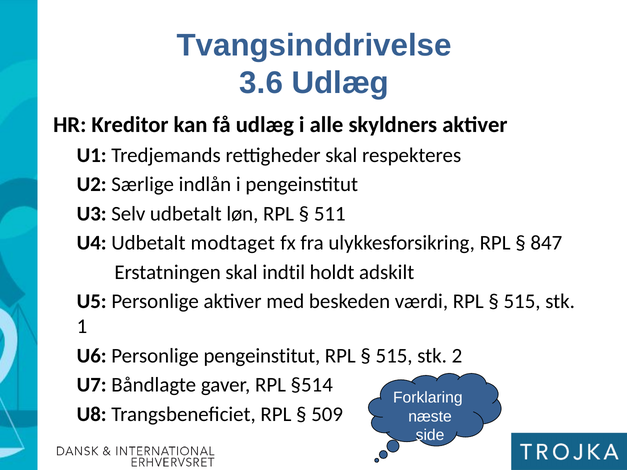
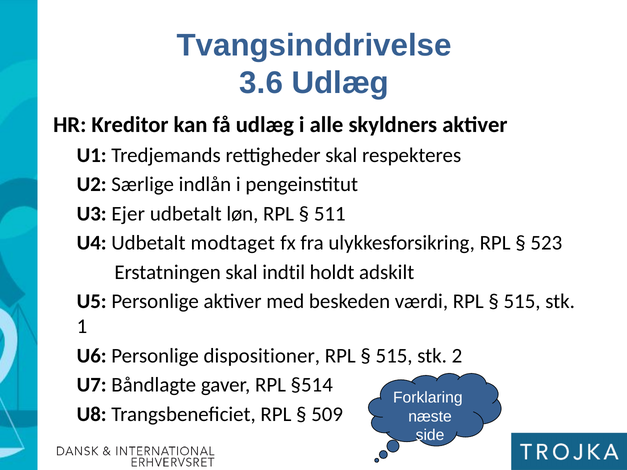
Selv: Selv -> Ejer
847: 847 -> 523
Personlige pengeinstitut: pengeinstitut -> dispositioner
